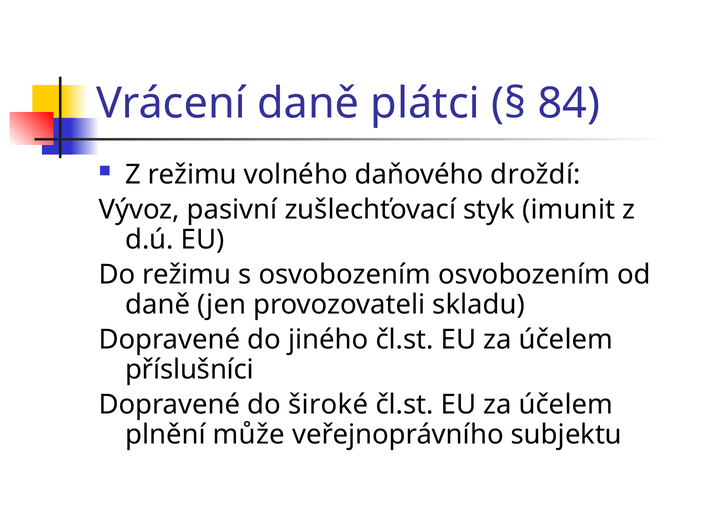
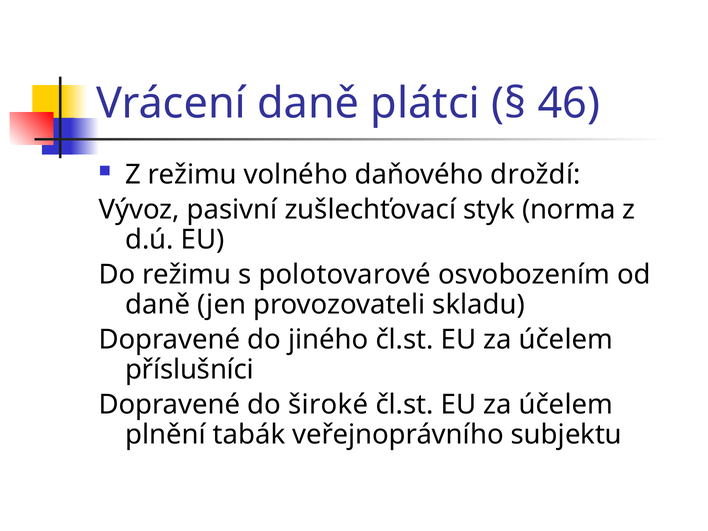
84: 84 -> 46
imunit: imunit -> norma
s osvobozením: osvobozením -> polotovarové
může: může -> tabák
